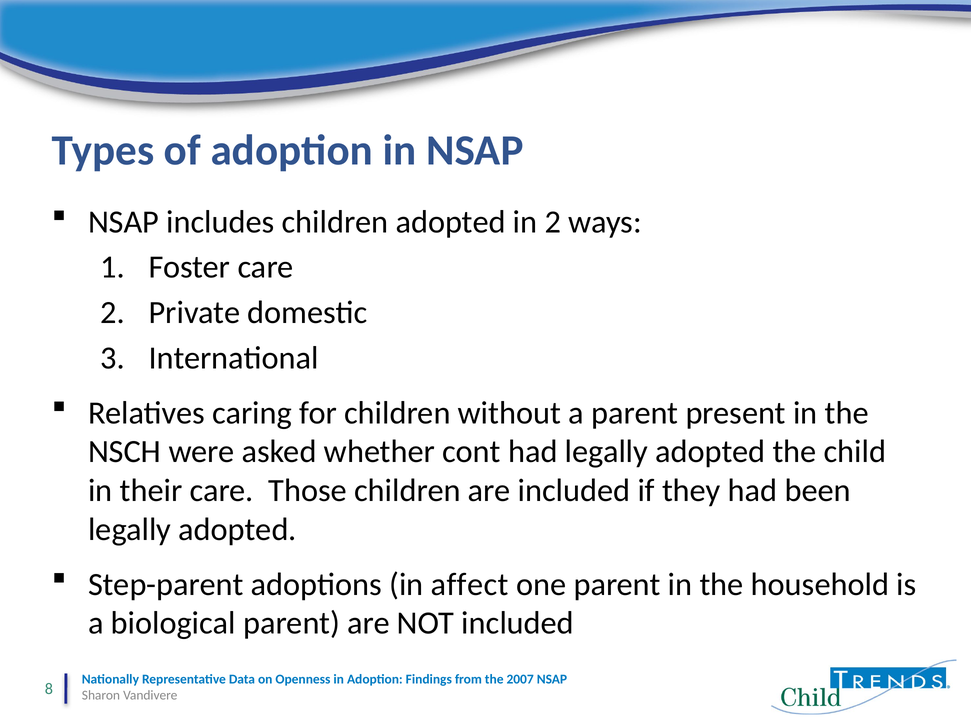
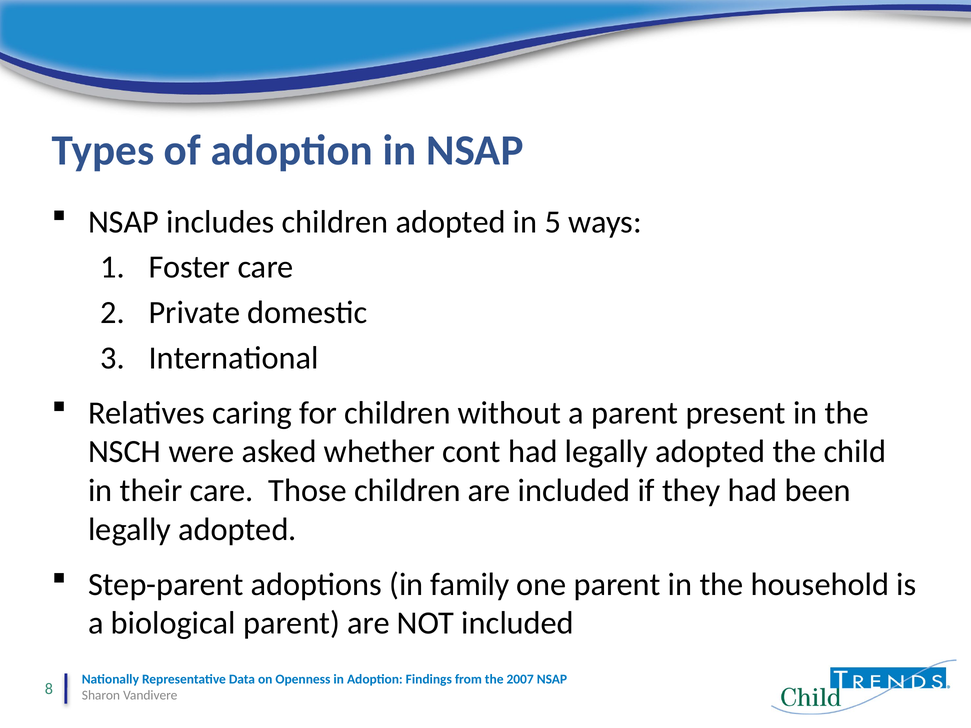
in 2: 2 -> 5
affect: affect -> family
